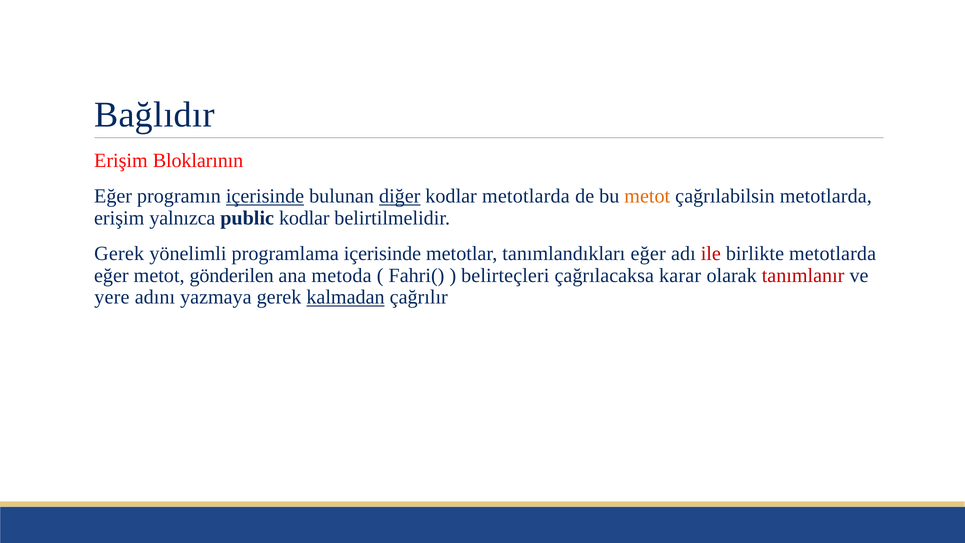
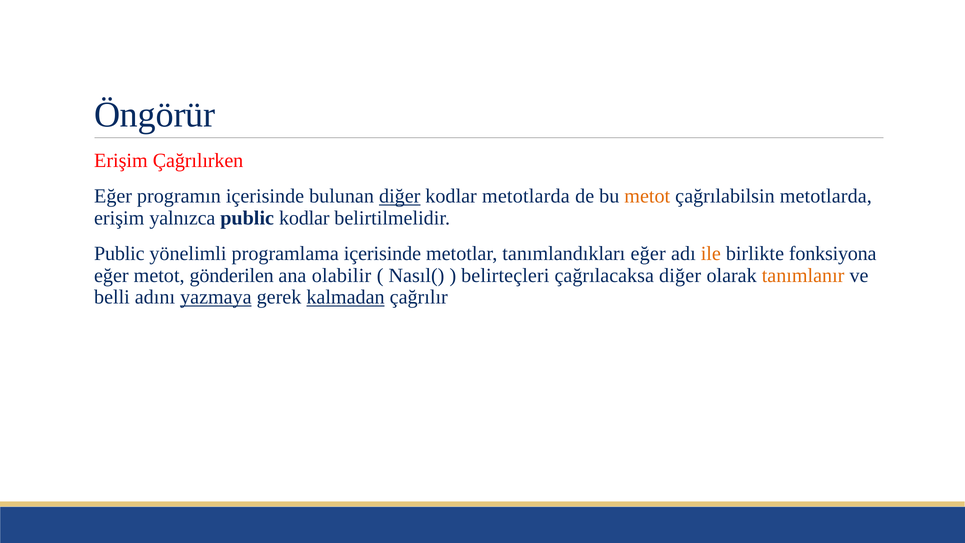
Bağlıdır: Bağlıdır -> Öngörür
Bloklarının: Bloklarının -> Çağrılırken
içerisinde at (265, 196) underline: present -> none
Gerek at (119, 254): Gerek -> Public
ile colour: red -> orange
birlikte metotlarda: metotlarda -> fonksiyona
metoda: metoda -> olabilir
Fahri(: Fahri( -> Nasıl(
çağrılacaksa karar: karar -> diğer
tanımlanır colour: red -> orange
yere: yere -> belli
yazmaya underline: none -> present
